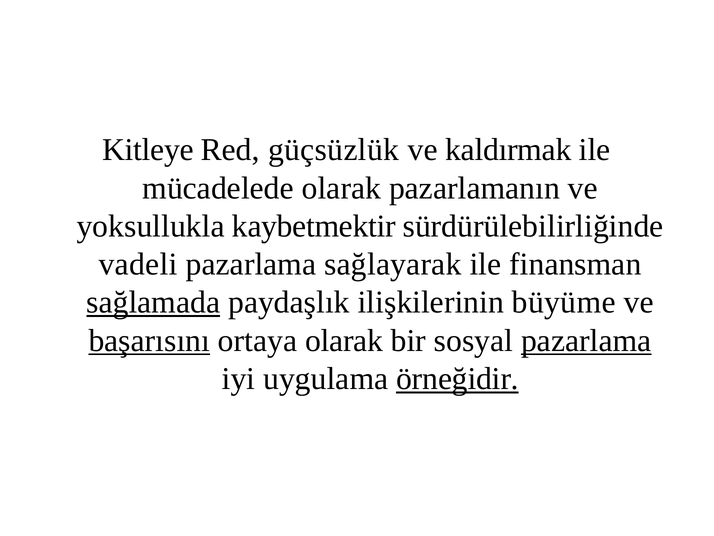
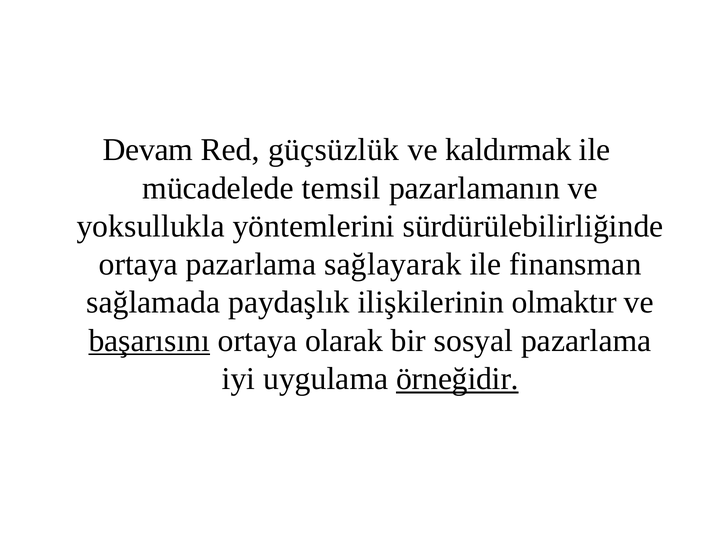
Kitleye: Kitleye -> Devam
mücadelede olarak: olarak -> temsil
kaybetmektir: kaybetmektir -> yöntemlerini
vadeli at (138, 264): vadeli -> ortaya
sağlamada underline: present -> none
büyüme: büyüme -> olmaktır
pazarlama at (586, 340) underline: present -> none
